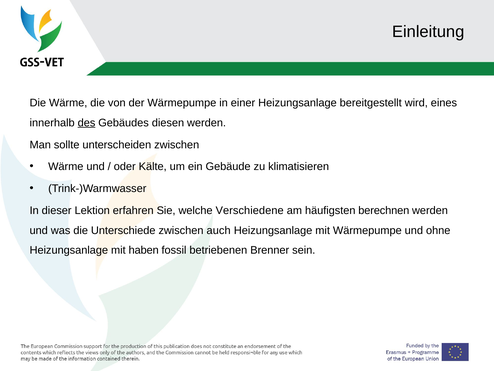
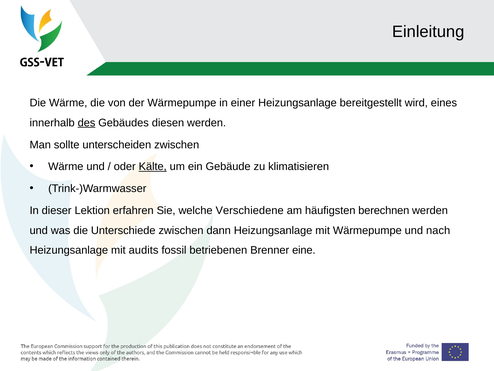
Kälte underline: none -> present
auch: auch -> dann
ohne: ohne -> nach
haben: haben -> audits
sein: sein -> eine
